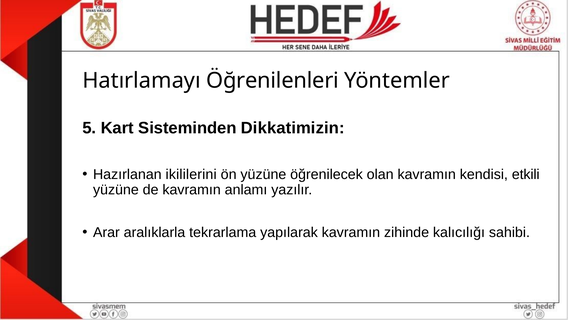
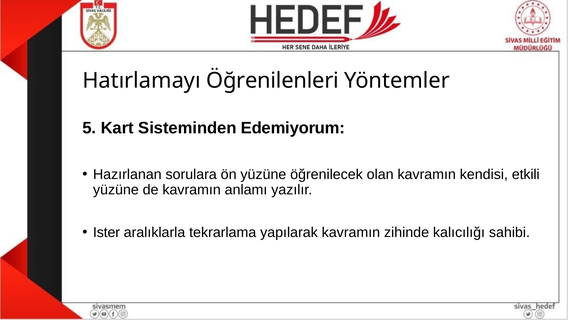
Dikkatimizin: Dikkatimizin -> Edemiyorum
ikililerini: ikililerini -> sorulara
Arar: Arar -> Ister
